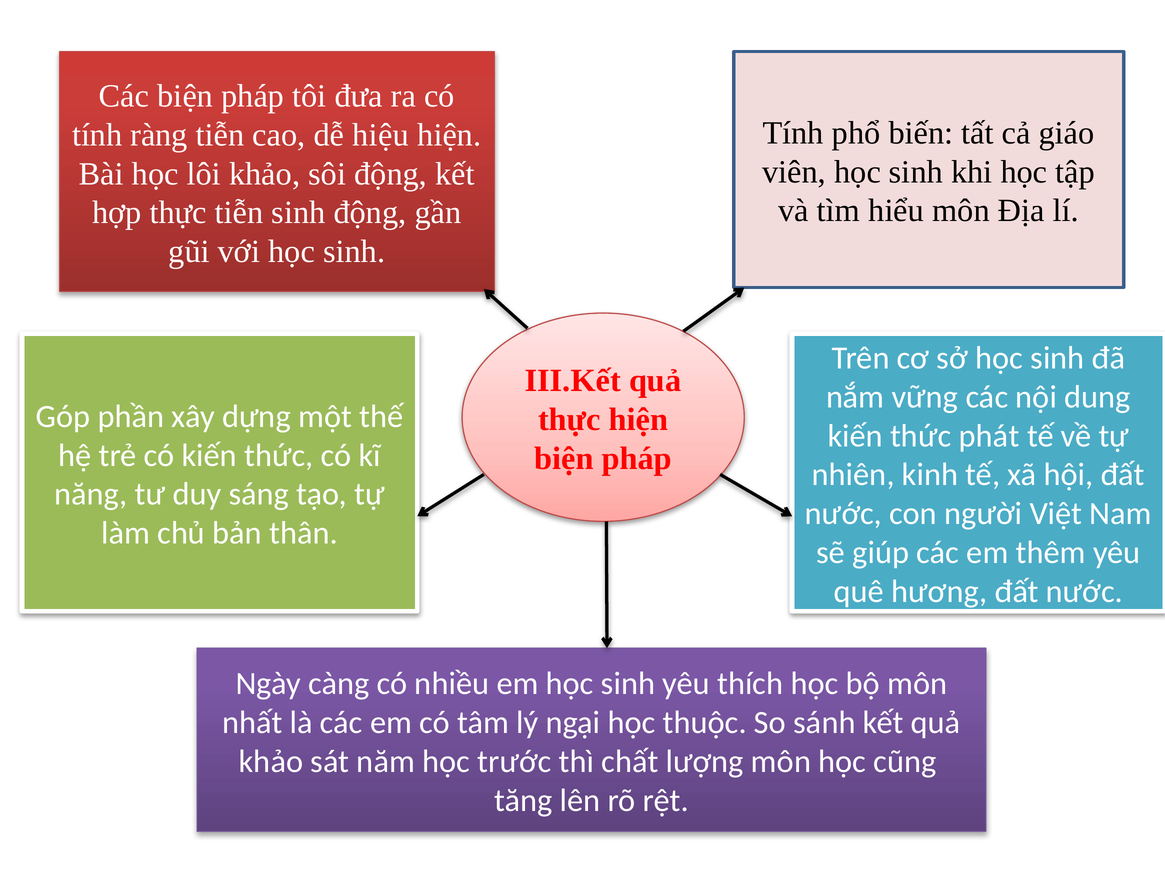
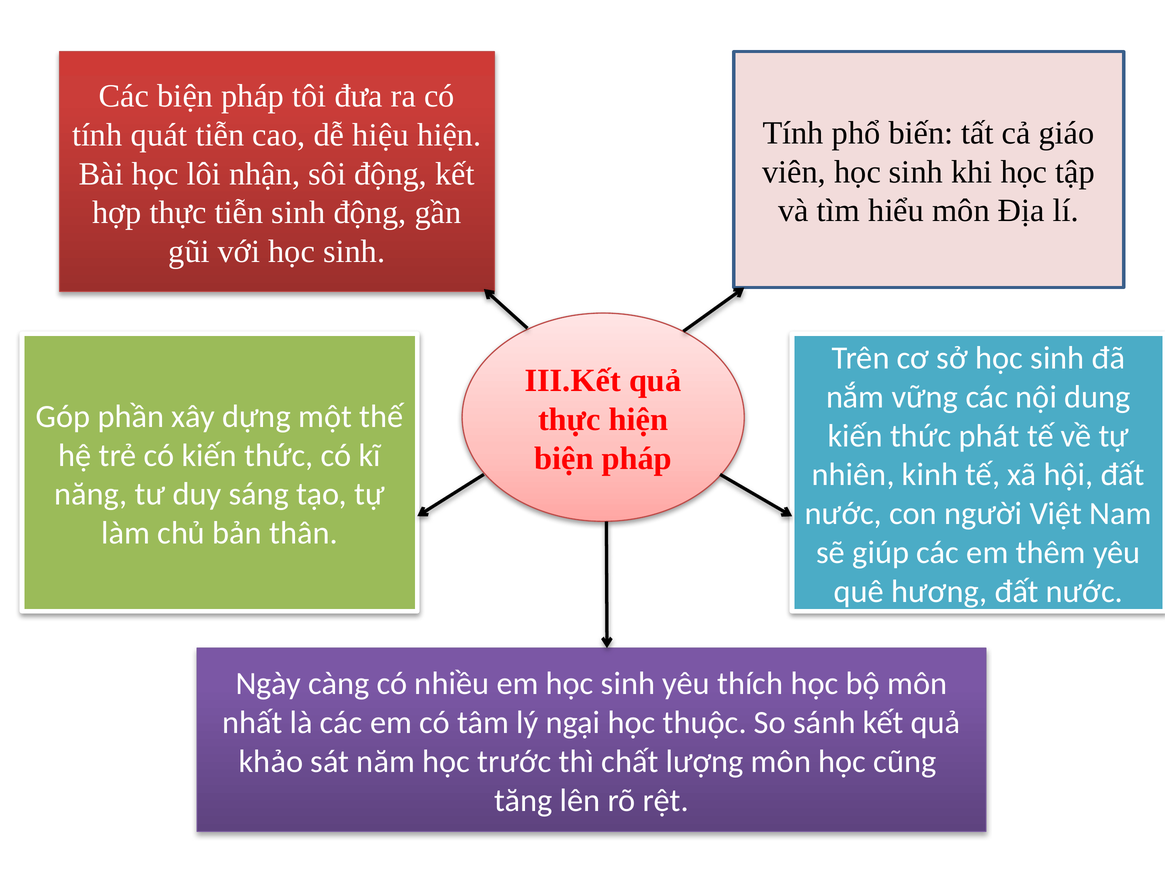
ràng: ràng -> quát
lôi khảo: khảo -> nhận
